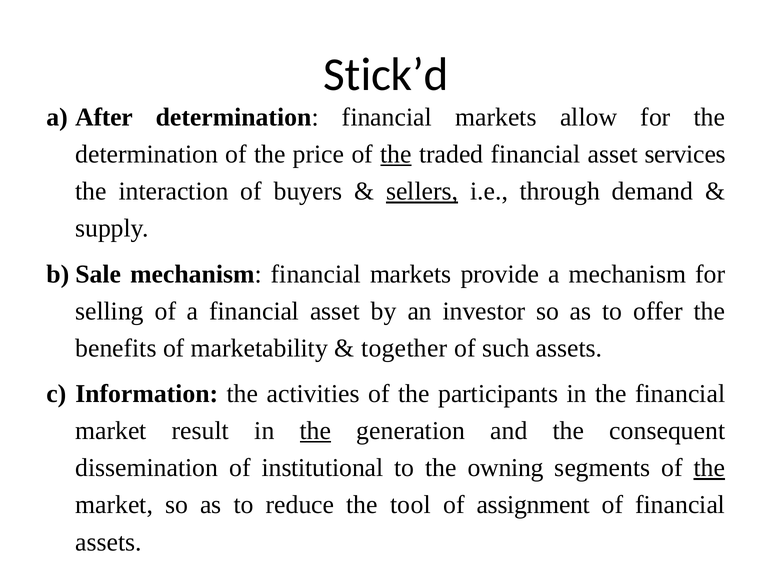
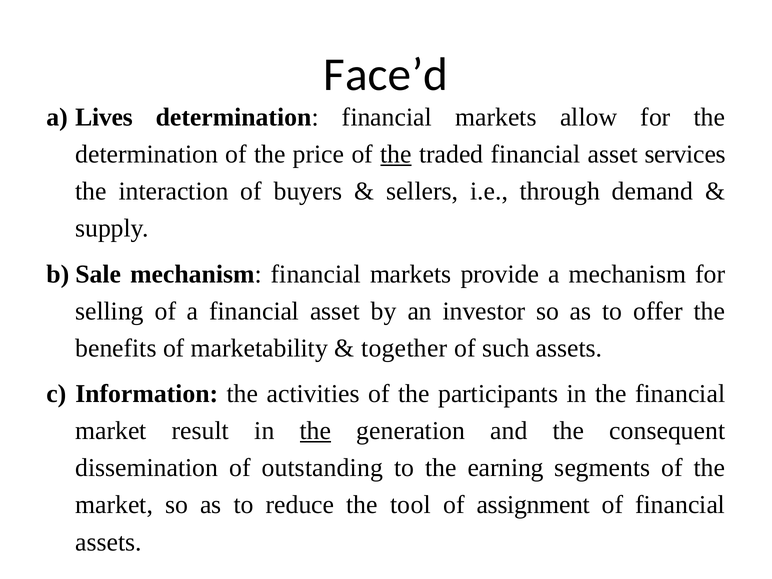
Stick’d: Stick’d -> Face’d
After: After -> Lives
sellers underline: present -> none
institutional: institutional -> outstanding
owning: owning -> earning
the at (709, 468) underline: present -> none
